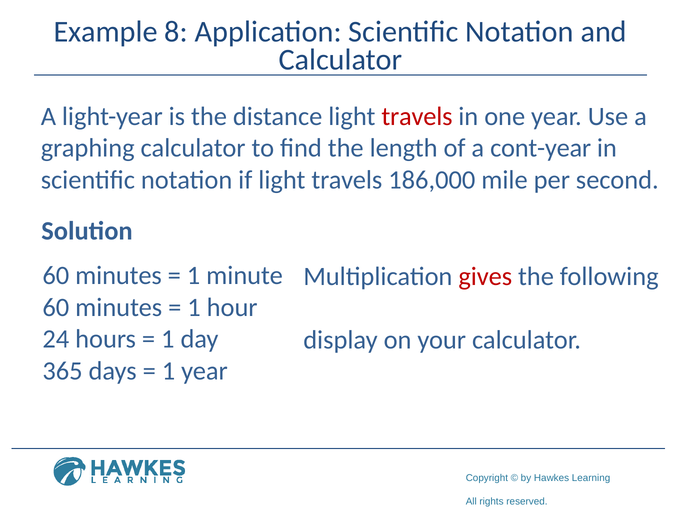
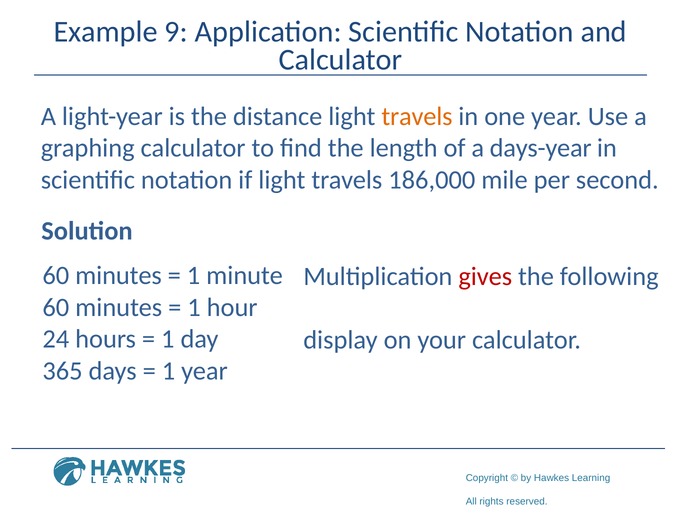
8: 8 -> 9
travels at (417, 116) colour: red -> orange
cont-year: cont-year -> days-year
